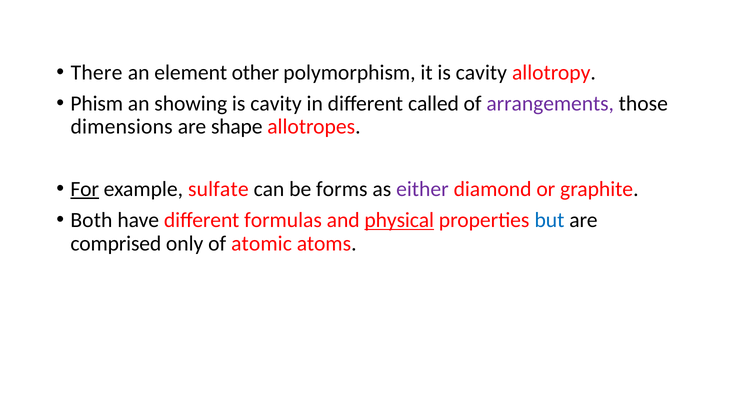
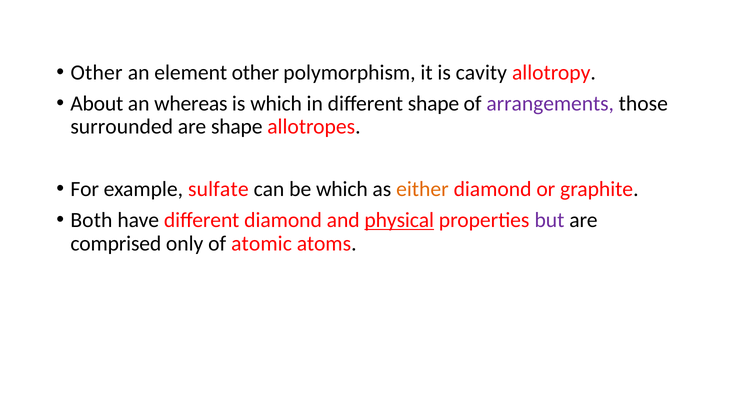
There at (97, 72): There -> Other
Phism: Phism -> About
showing: showing -> whereas
cavity at (276, 103): cavity -> which
different called: called -> shape
dimensions: dimensions -> surrounded
For underline: present -> none
be forms: forms -> which
either colour: purple -> orange
different formulas: formulas -> diamond
but colour: blue -> purple
